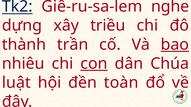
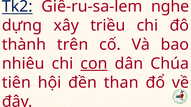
trần: trần -> trên
bao underline: present -> none
luật: luật -> tiên
toàn: toàn -> than
